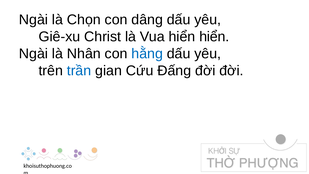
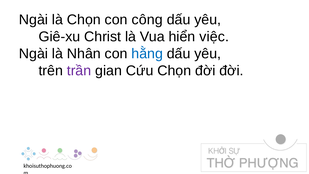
dâng: dâng -> công
hiển hiển: hiển -> việc
trần colour: blue -> purple
Cứu Đấng: Đấng -> Chọn
